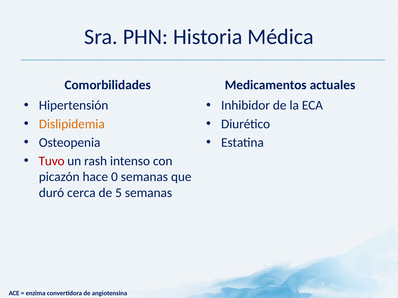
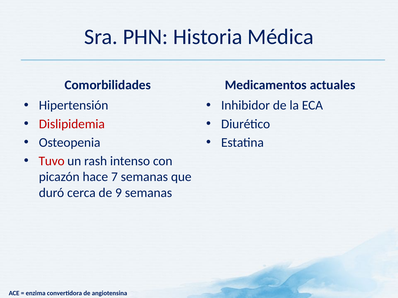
Dislipidemia colour: orange -> red
0: 0 -> 7
5: 5 -> 9
